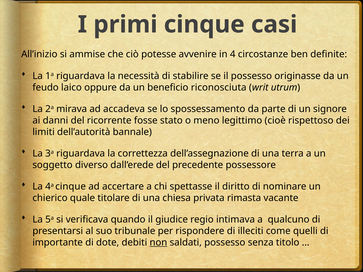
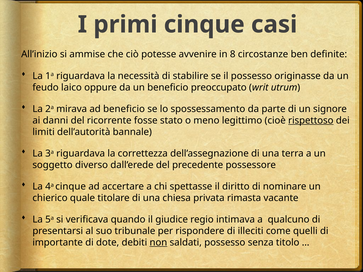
4: 4 -> 8
riconosciuta: riconosciuta -> preoccupato
ad accadeva: accadeva -> beneficio
rispettoso underline: none -> present
